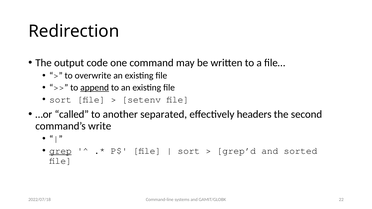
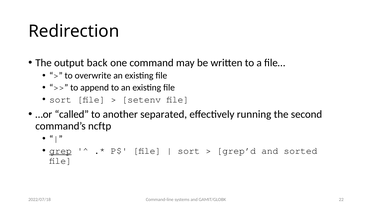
code: code -> back
append underline: present -> none
headers: headers -> running
write: write -> ncftp
